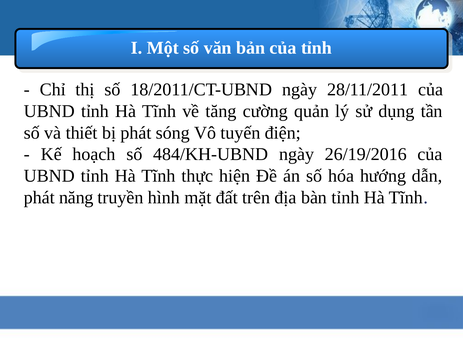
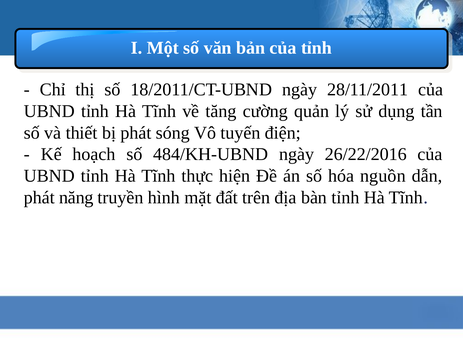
26/19/2016: 26/19/2016 -> 26/22/2016
hướng: hướng -> nguồn
